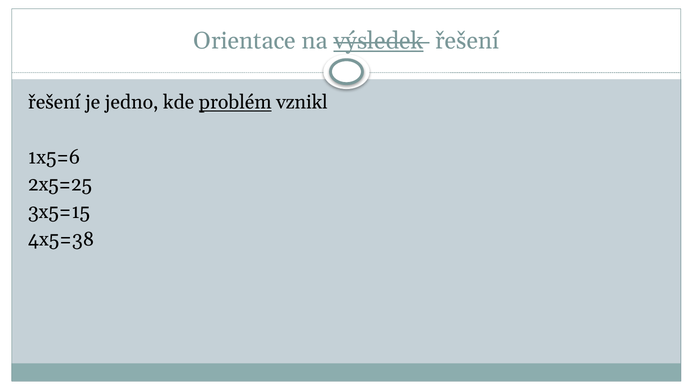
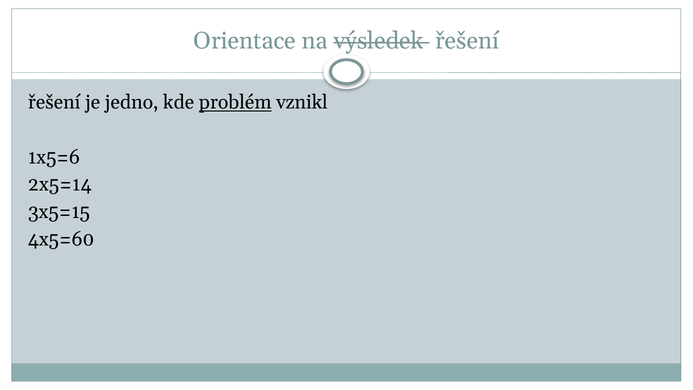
výsledek underline: present -> none
2x5=25: 2x5=25 -> 2x5=14
4x5=38: 4x5=38 -> 4x5=60
